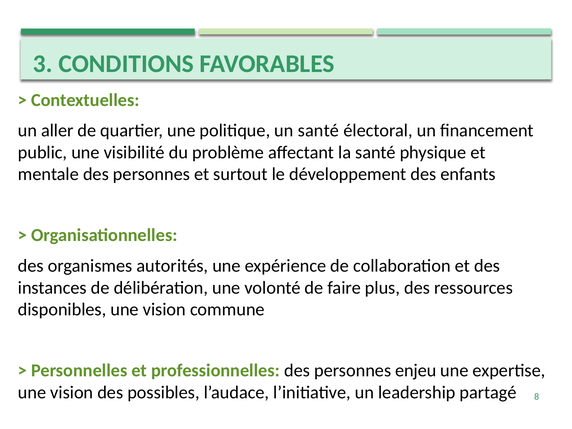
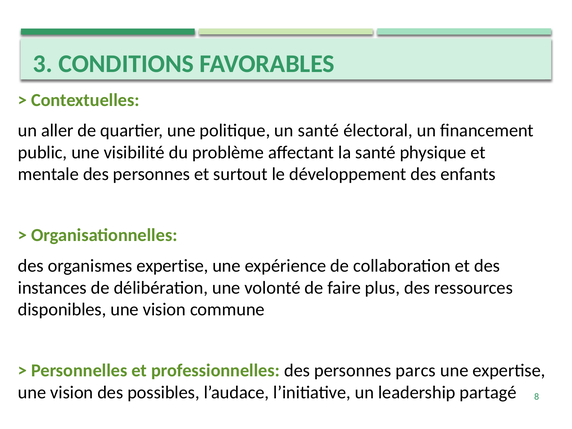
organismes autorités: autorités -> expertise
enjeu: enjeu -> parcs
